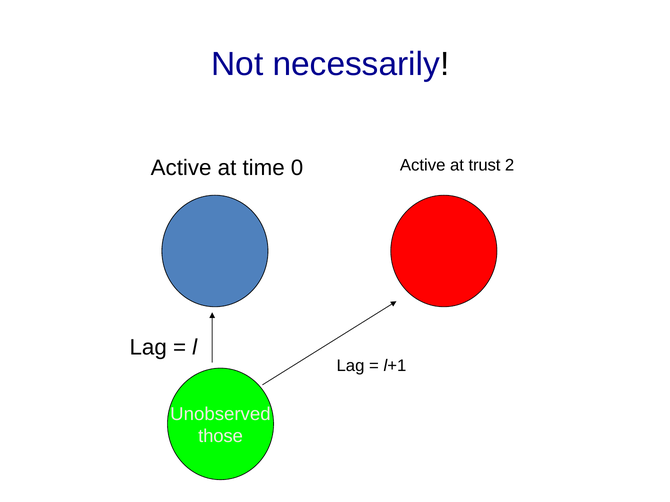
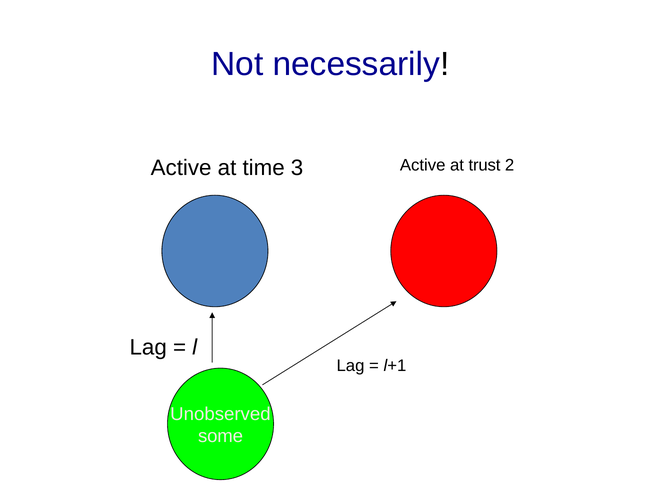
0: 0 -> 3
those: those -> some
